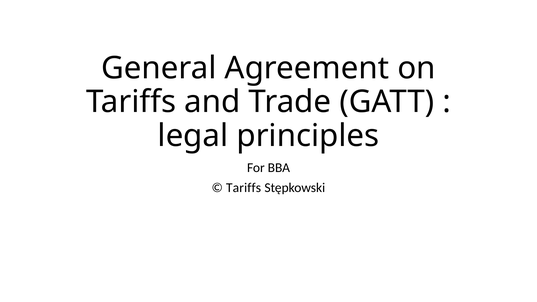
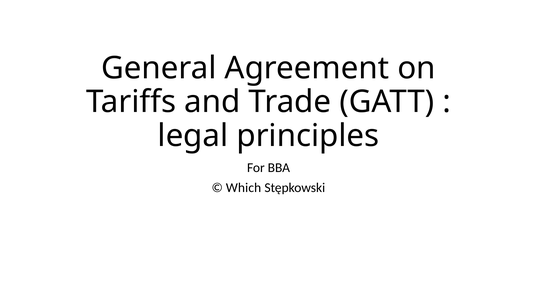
Tariffs at (244, 188): Tariffs -> Which
